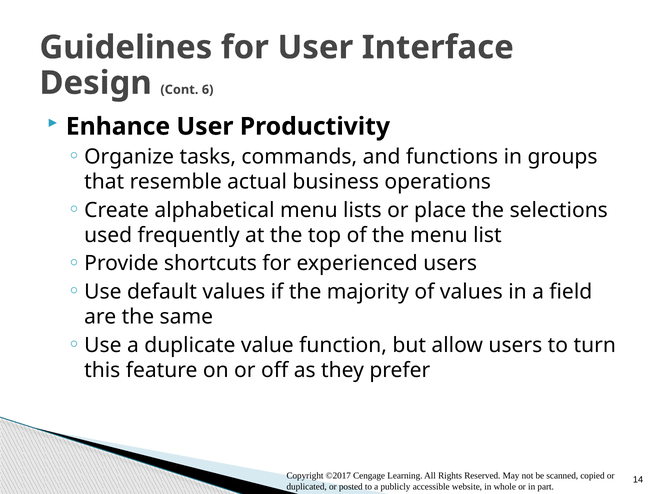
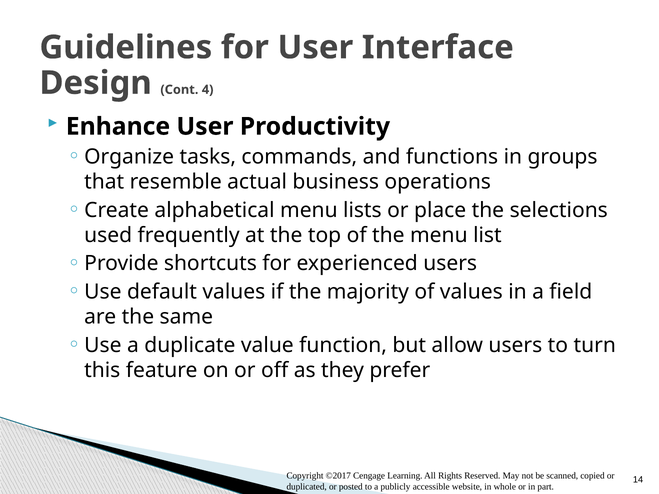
6: 6 -> 4
